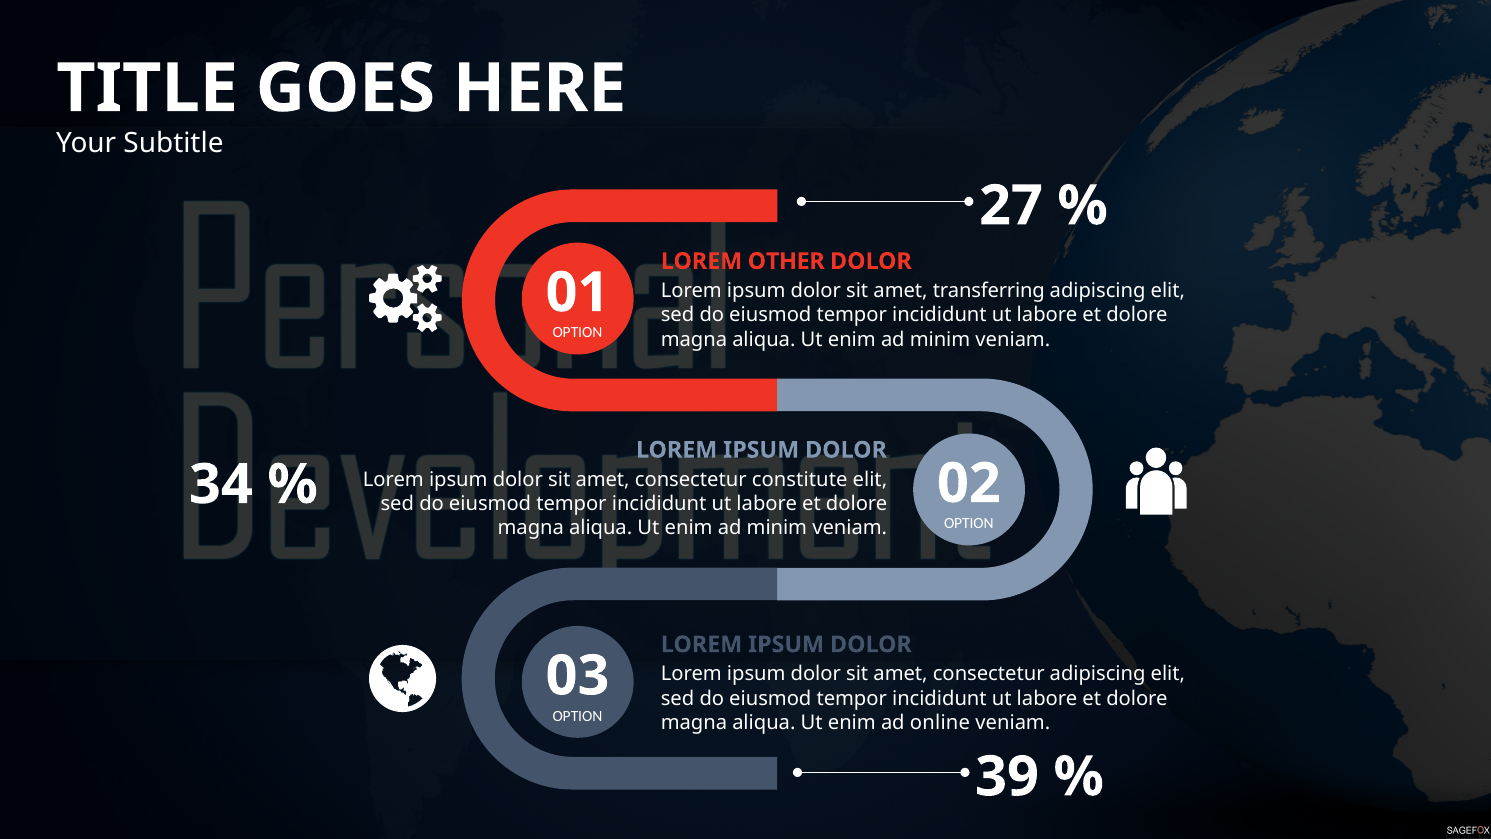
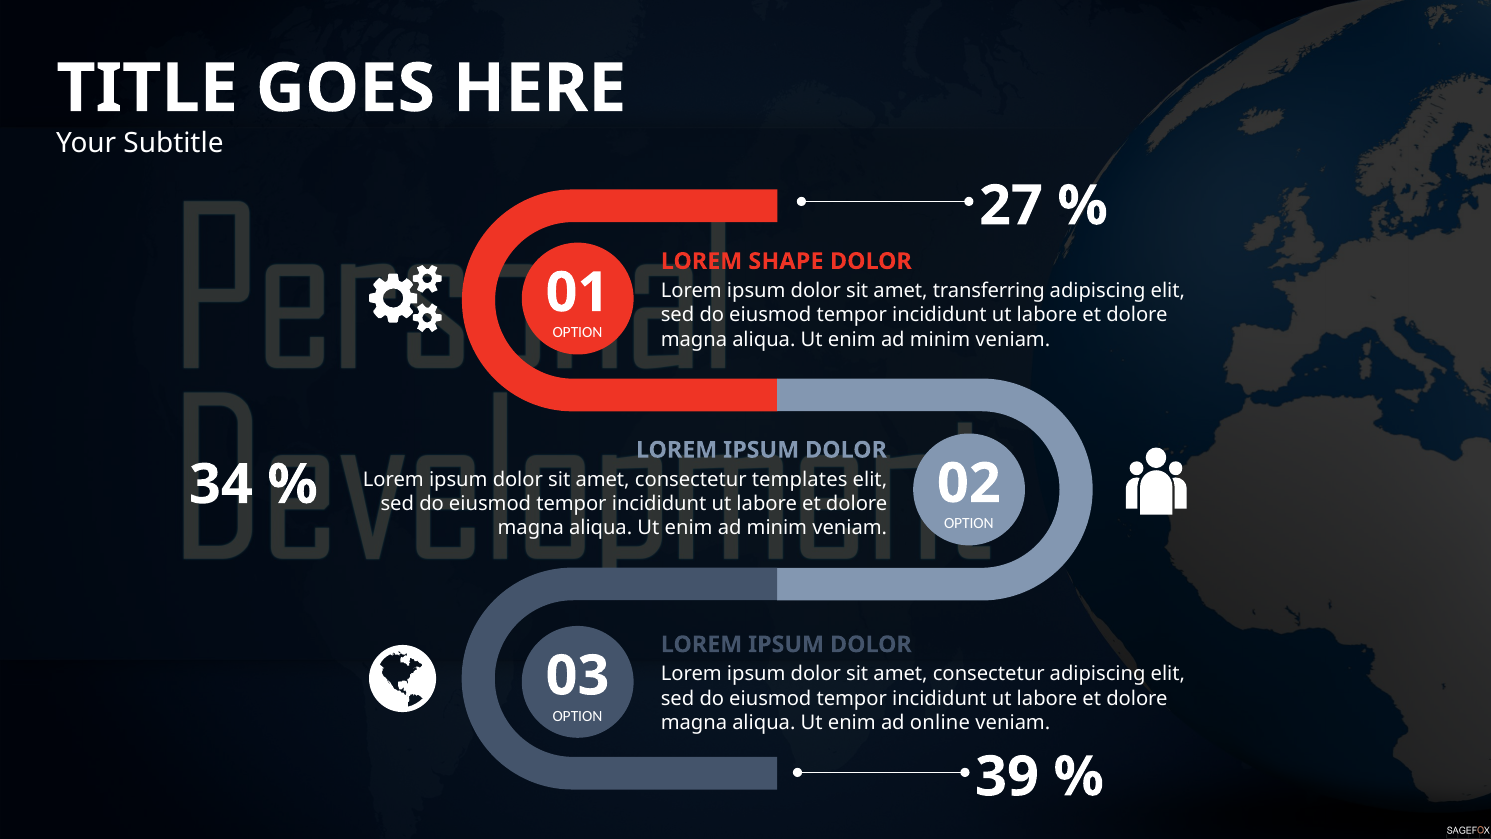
OTHER: OTHER -> SHAPE
constitute: constitute -> templates
